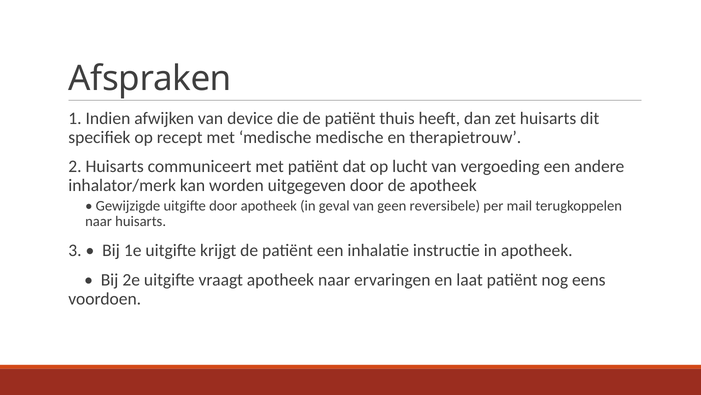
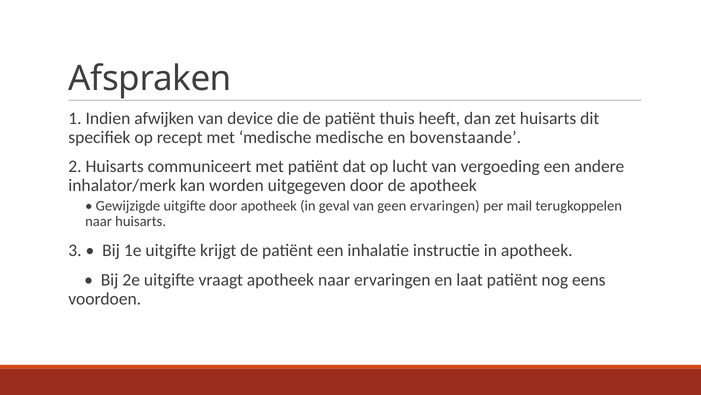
therapietrouw: therapietrouw -> bovenstaande
geen reversibele: reversibele -> ervaringen
